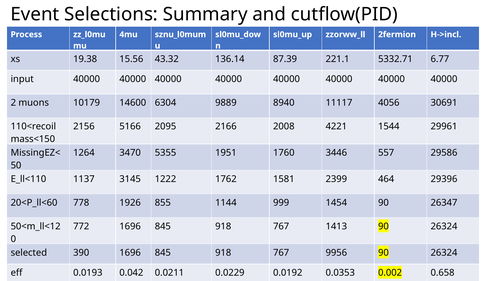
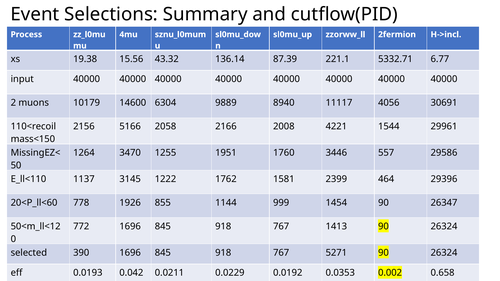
2095: 2095 -> 2058
5355: 5355 -> 1255
9956: 9956 -> 5271
